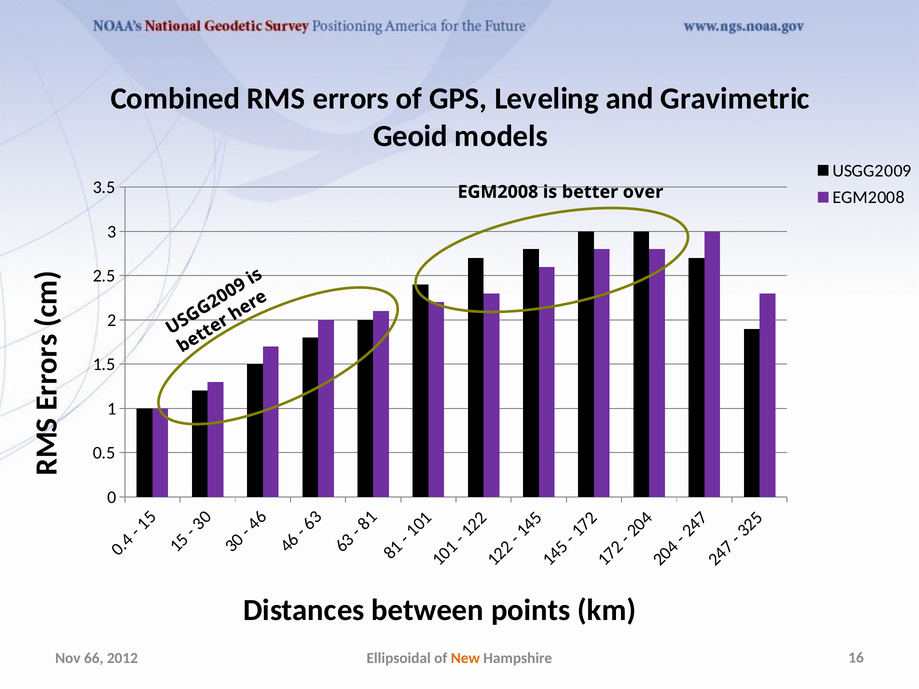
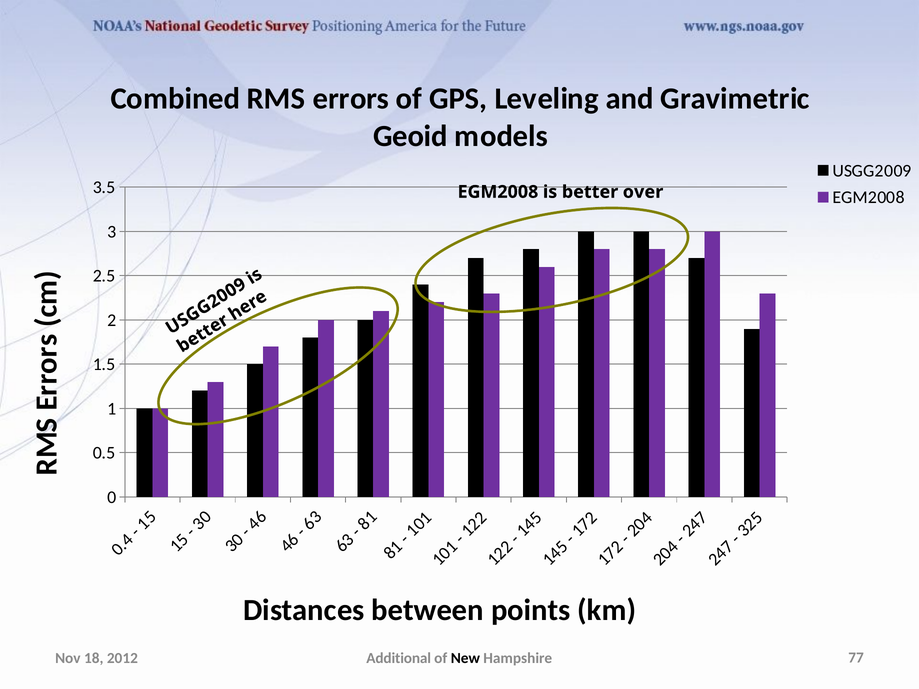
66: 66 -> 18
Ellipsoidal: Ellipsoidal -> Additional
New colour: orange -> black
16: 16 -> 77
